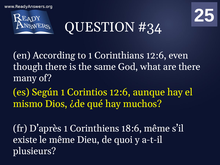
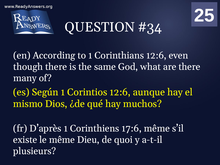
18:6: 18:6 -> 17:6
